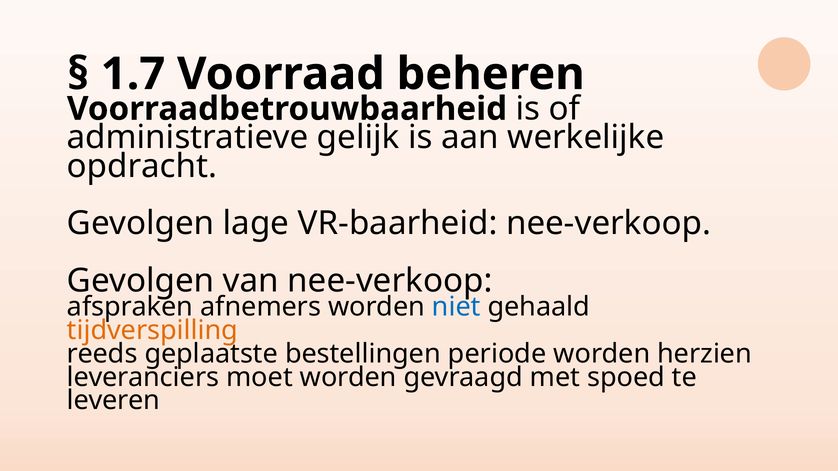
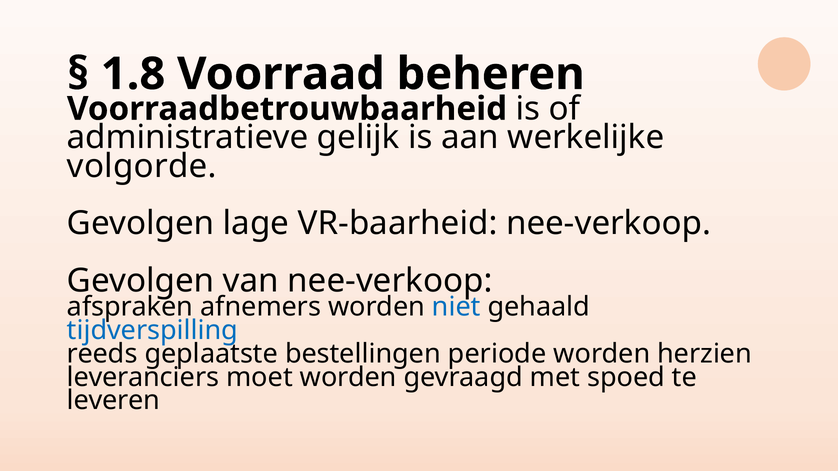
1.7: 1.7 -> 1.8
opdracht: opdracht -> volgorde
tijdverspilling colour: orange -> blue
